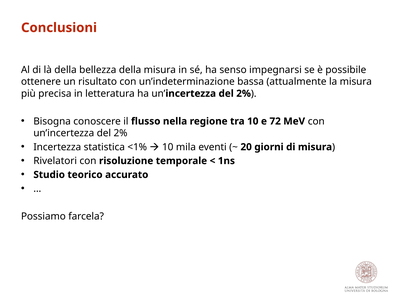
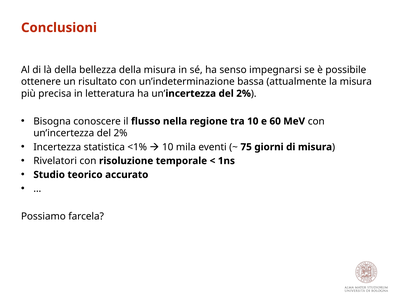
72: 72 -> 60
20: 20 -> 75
